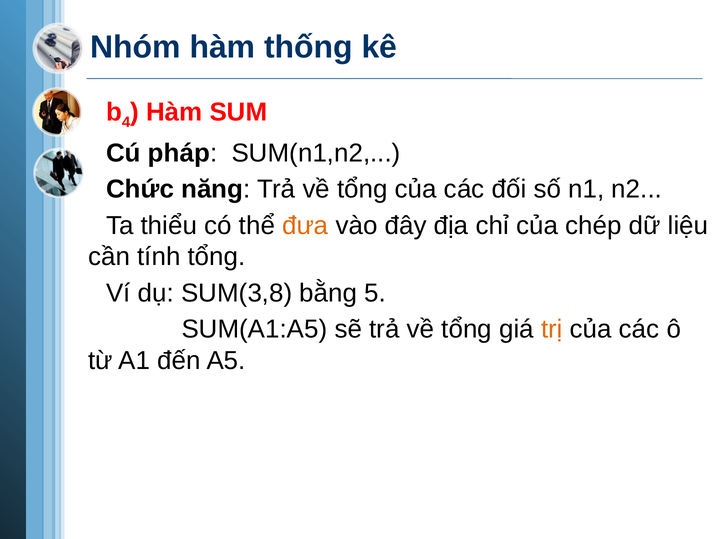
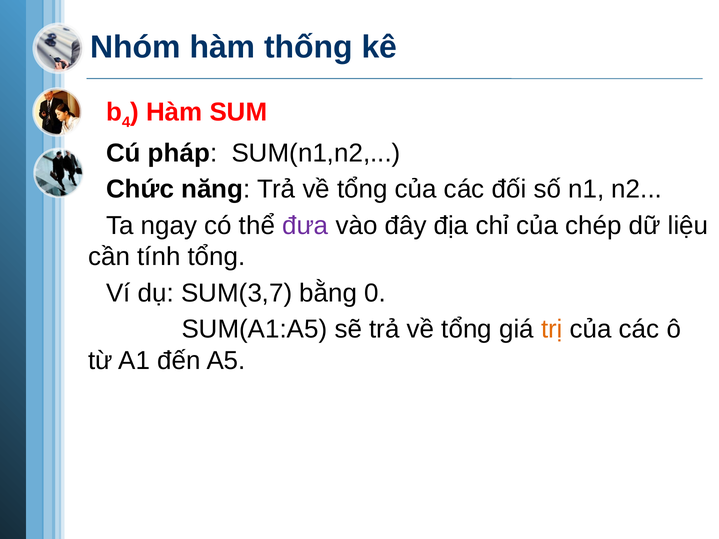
thiểu: thiểu -> ngay
đưa colour: orange -> purple
SUM(3,8: SUM(3,8 -> SUM(3,7
5: 5 -> 0
